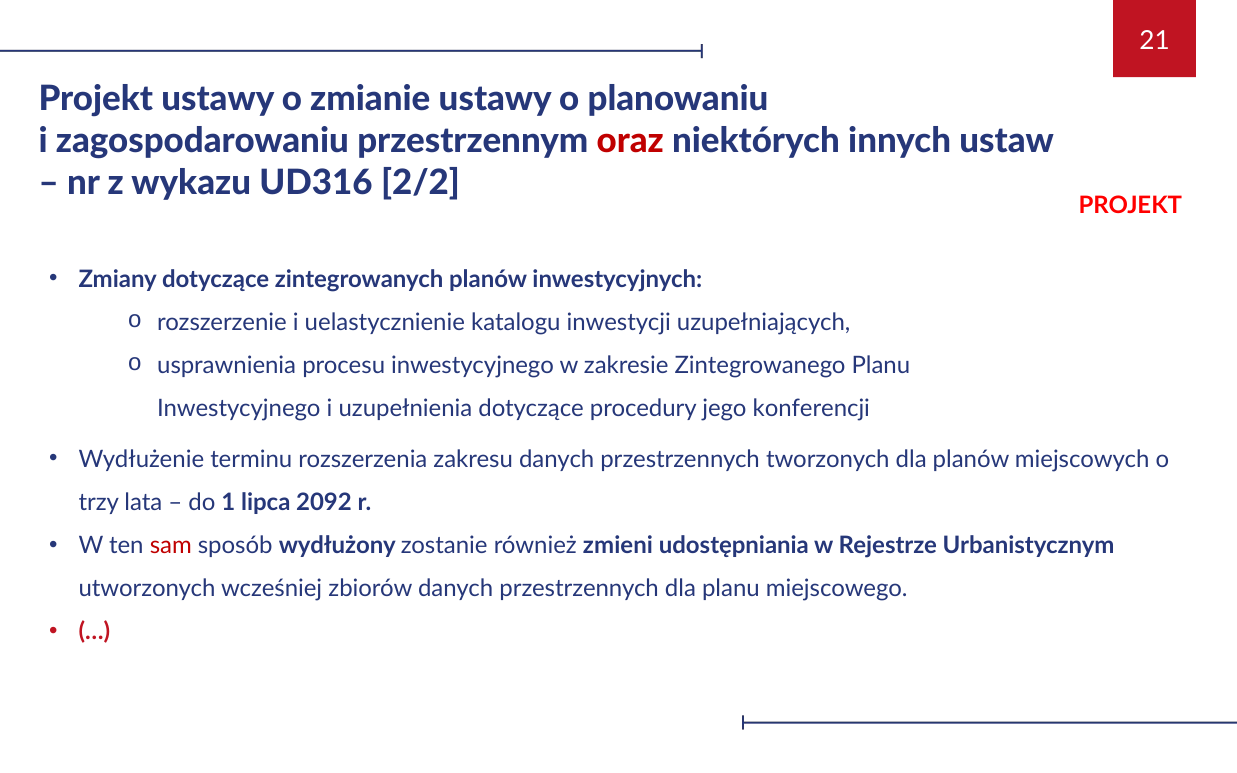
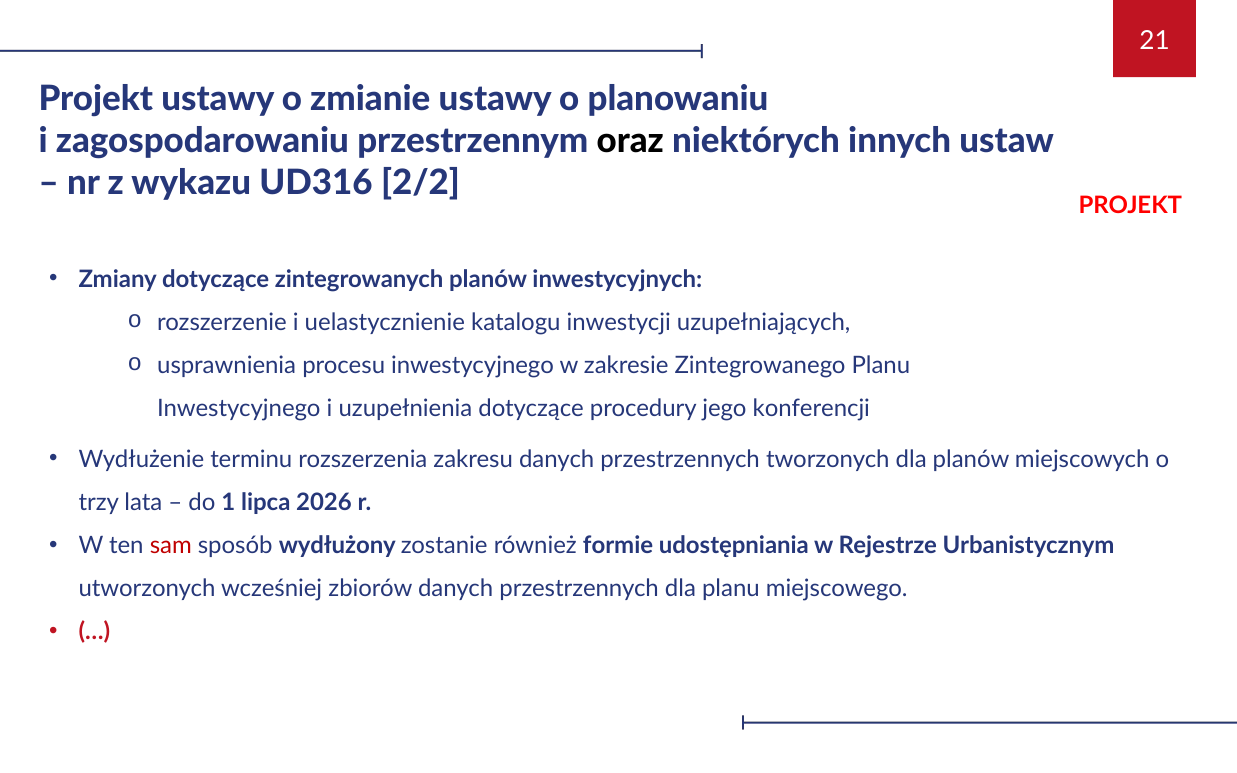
oraz colour: red -> black
2092: 2092 -> 2026
zmieni: zmieni -> formie
